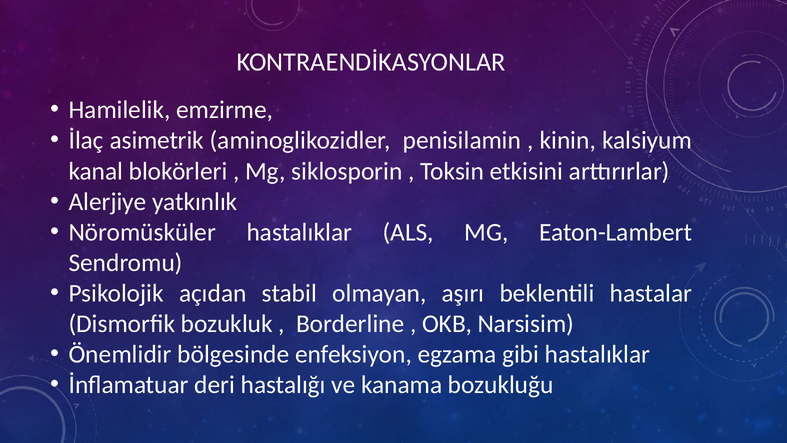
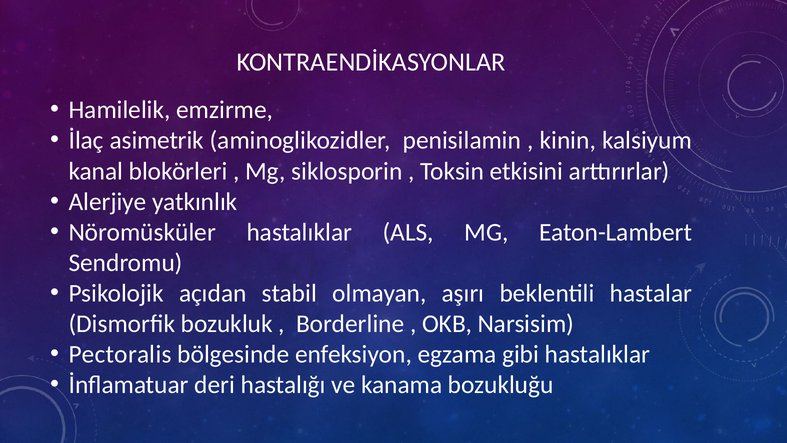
Önemlidir: Önemlidir -> Pectoralis
